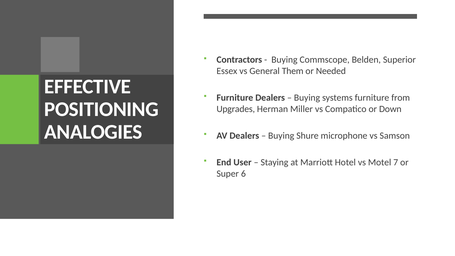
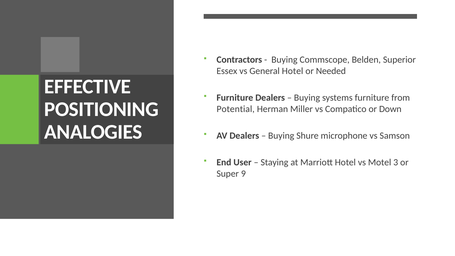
General Them: Them -> Hotel
Upgrades: Upgrades -> Potential
7: 7 -> 3
6: 6 -> 9
